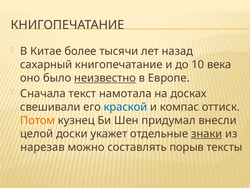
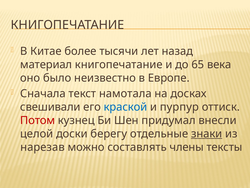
сахарный: сахарный -> материал
10: 10 -> 65
неизвестно underline: present -> none
компас: компас -> пурпур
Потом colour: orange -> red
укажет: укажет -> берегу
порыв: порыв -> члены
